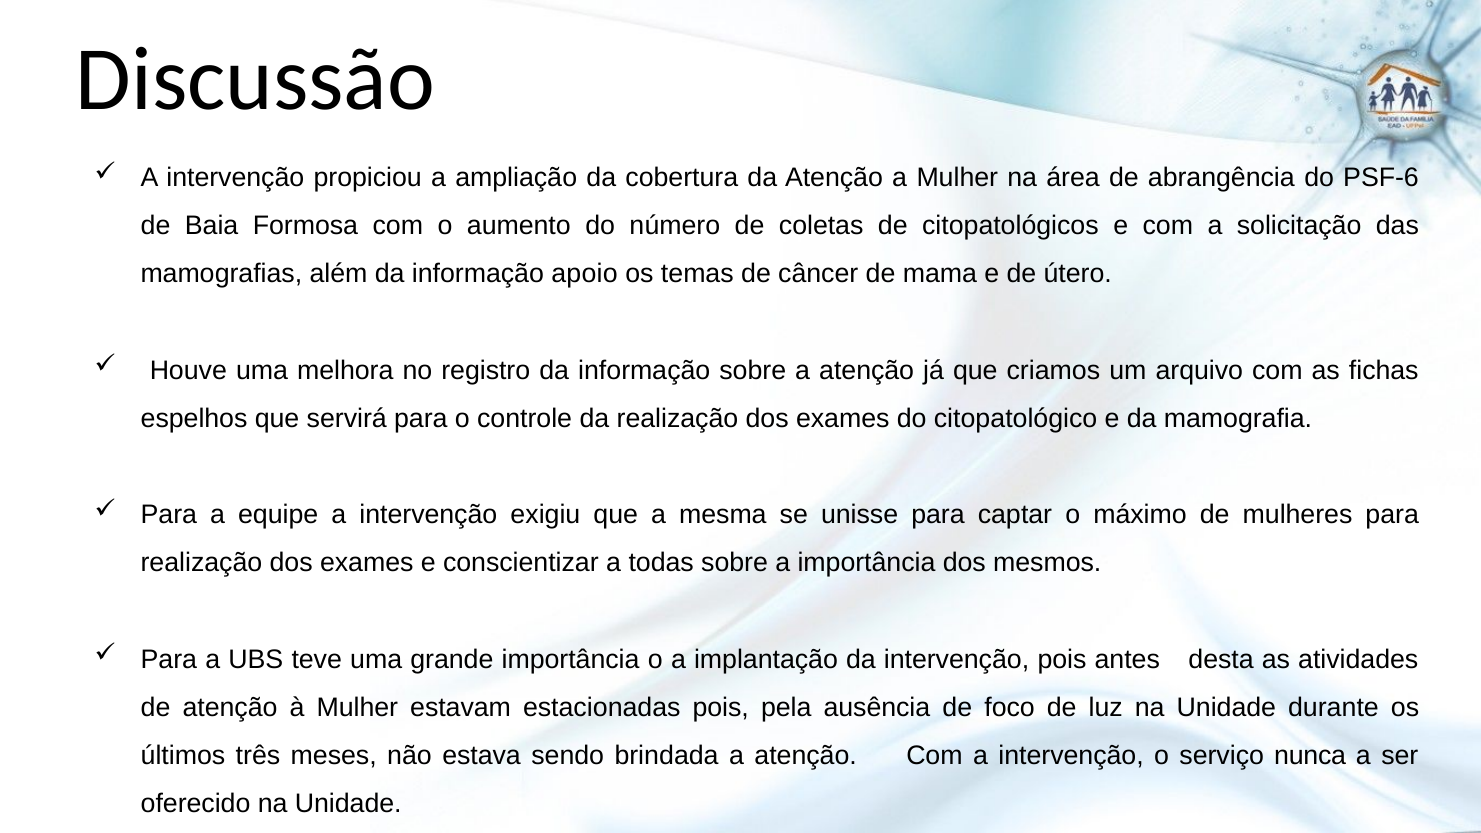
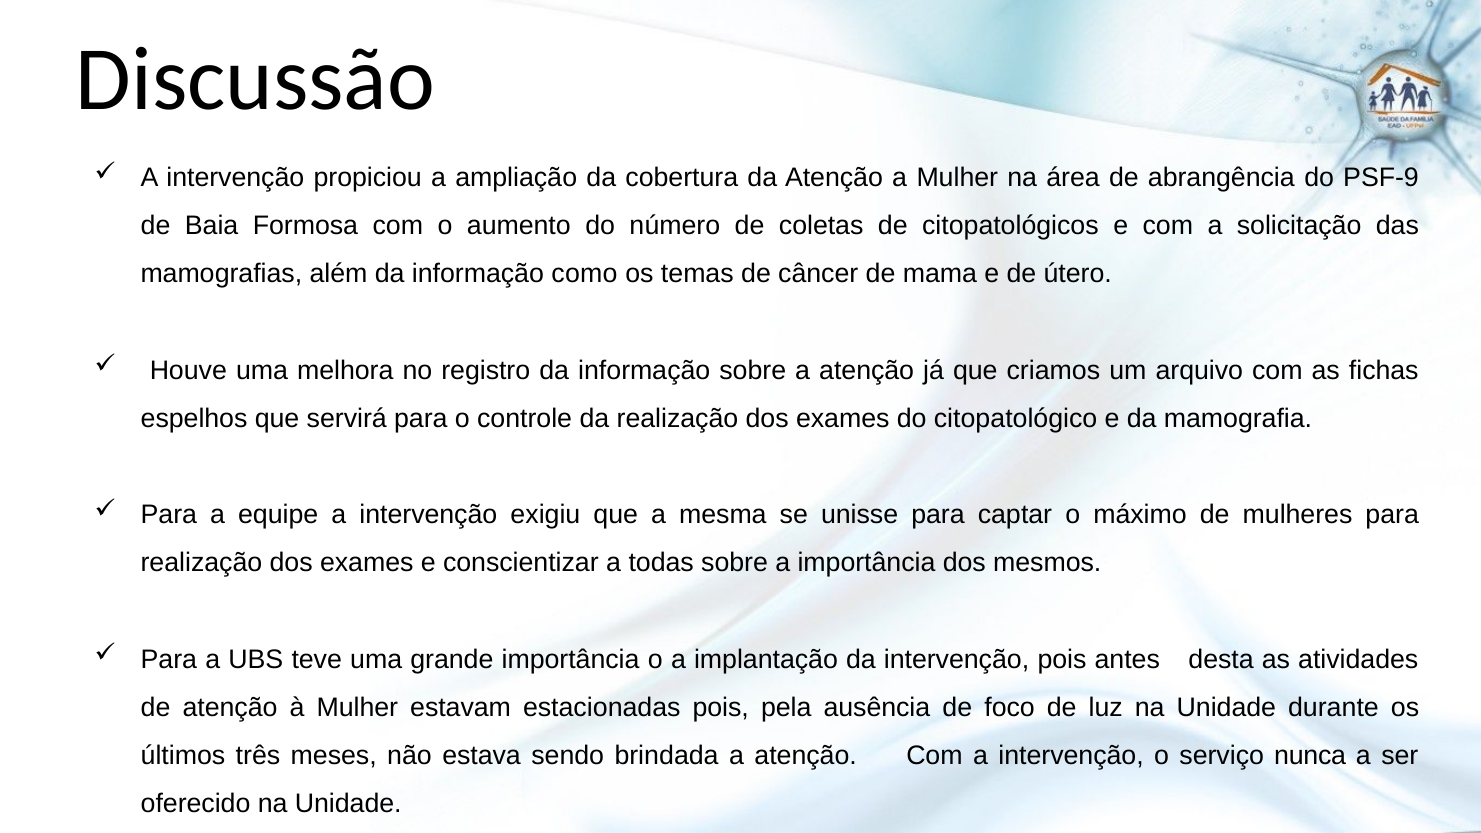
PSF-6: PSF-6 -> PSF-9
apoio: apoio -> como
